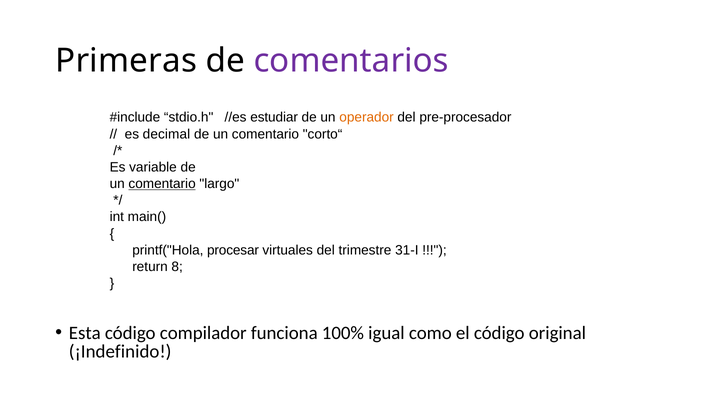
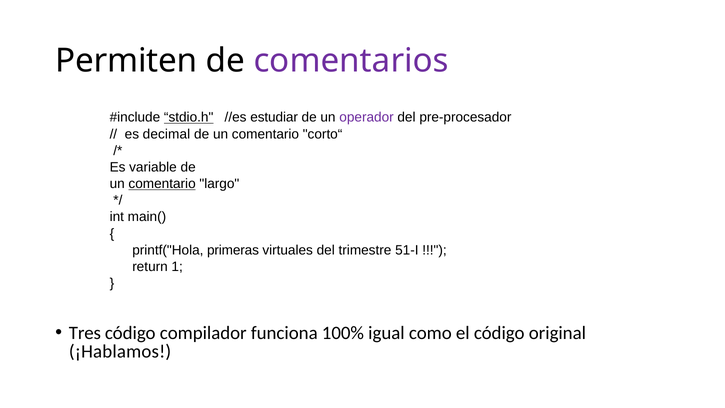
Primeras: Primeras -> Permiten
stdio.h underline: none -> present
operador colour: orange -> purple
procesar: procesar -> primeras
31-I: 31-I -> 51-I
8: 8 -> 1
Esta: Esta -> Tres
¡Indefinido: ¡Indefinido -> ¡Hablamos
